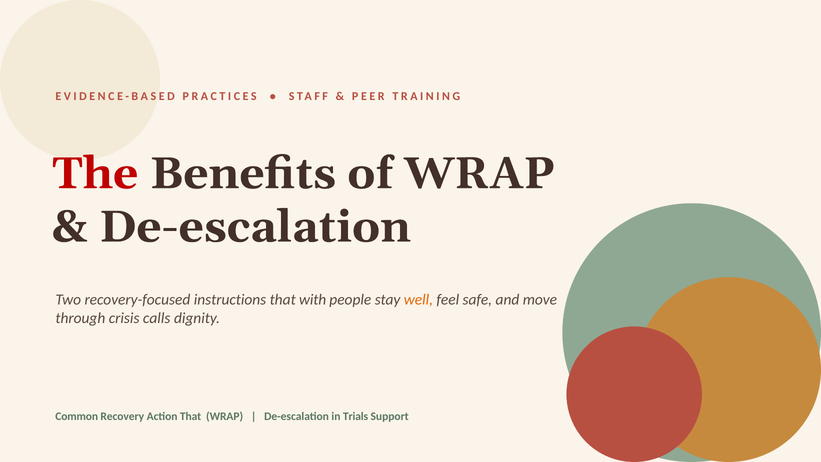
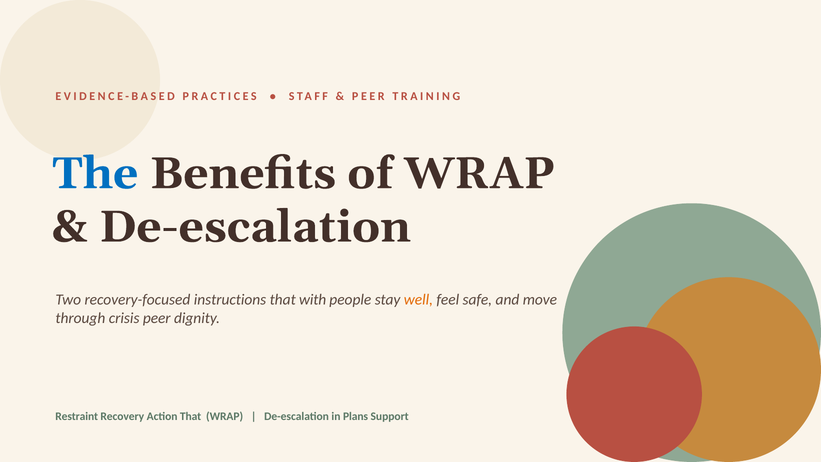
The colour: red -> blue
crisis calls: calls -> peer
Common: Common -> Restraint
Trials: Trials -> Plans
